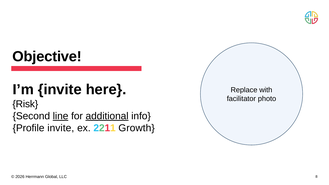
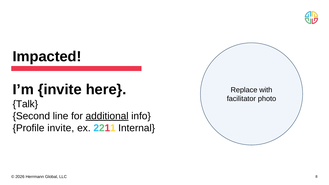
Objective: Objective -> Impacted
Risk: Risk -> Talk
line underline: present -> none
Growth: Growth -> Internal
